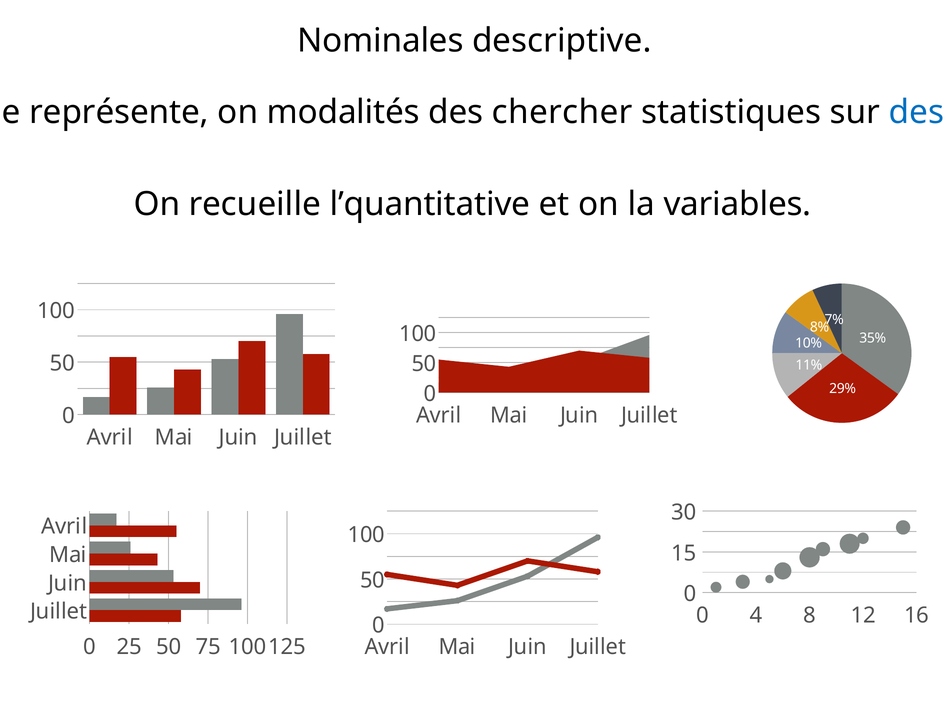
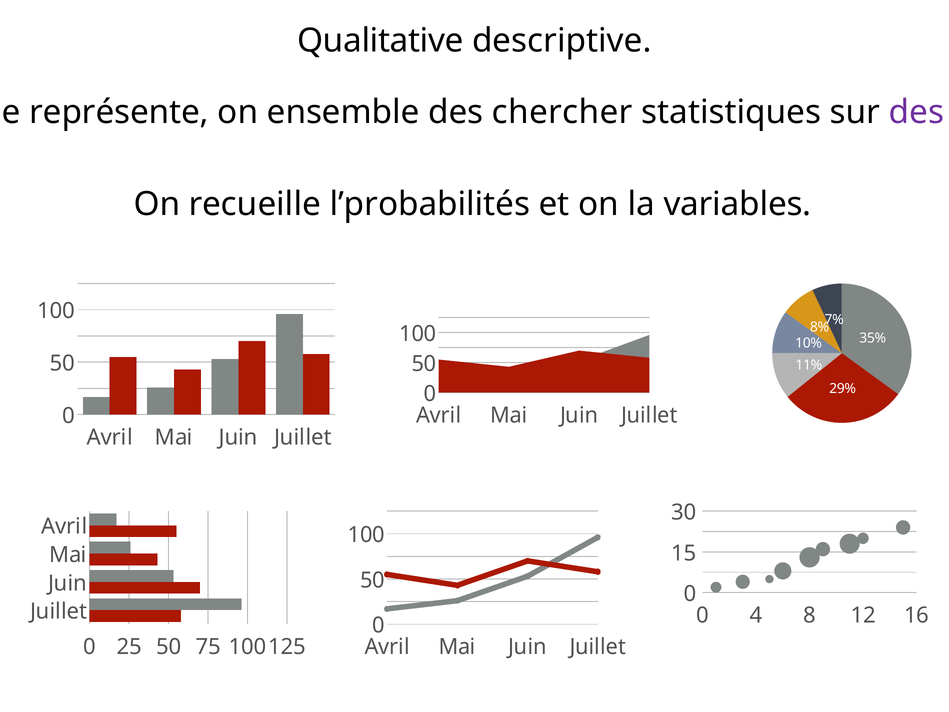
Nominales: Nominales -> Qualitative
modalités: modalités -> ensemble
des at (916, 112) colour: blue -> purple
l’quantitative: l’quantitative -> l’probabilités
